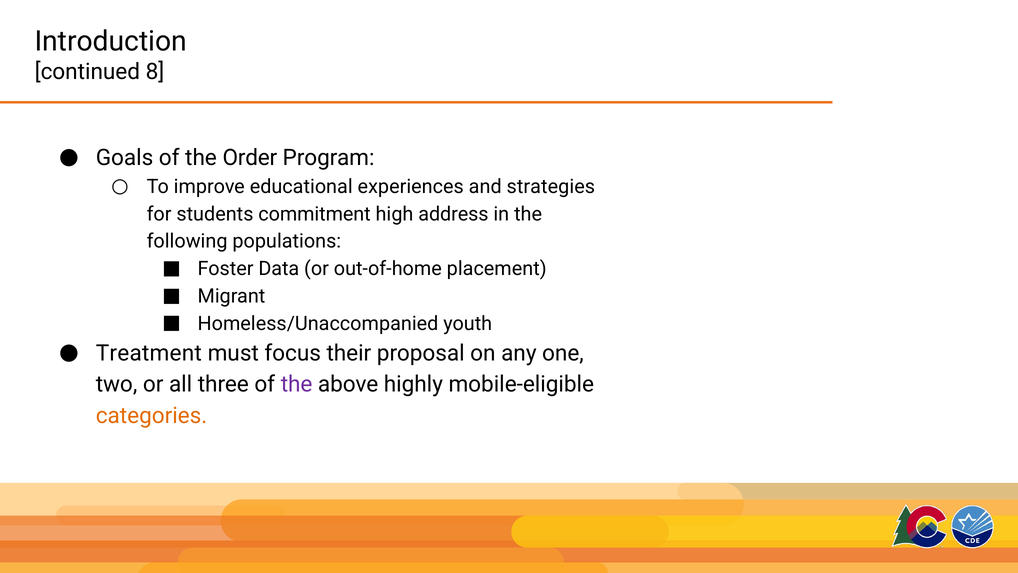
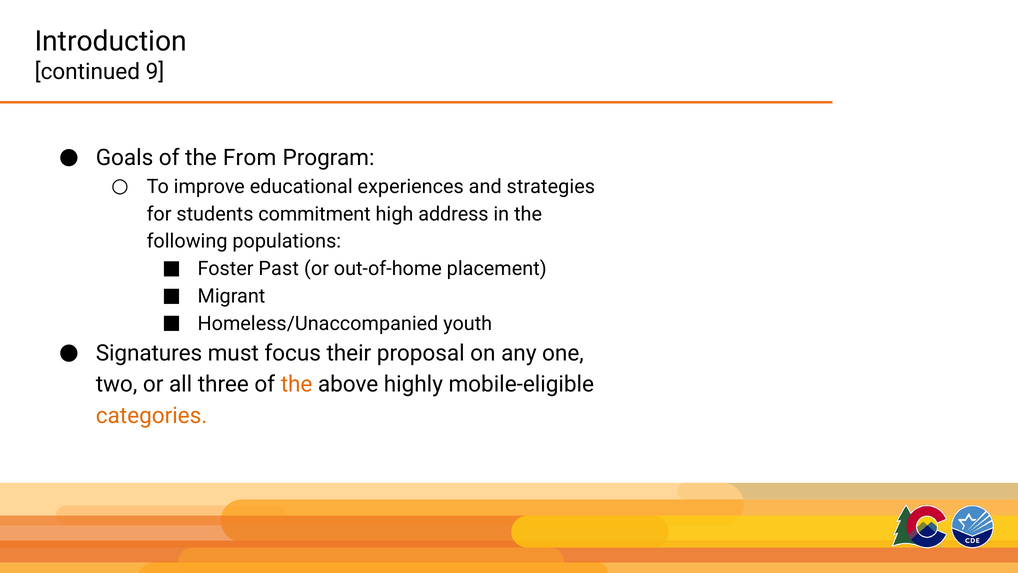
8: 8 -> 9
Order: Order -> From
Data: Data -> Past
Treatment: Treatment -> Signatures
the at (297, 384) colour: purple -> orange
